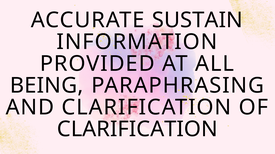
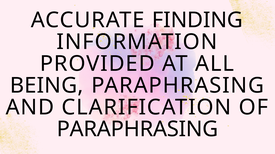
SUSTAIN: SUSTAIN -> FINDING
CLARIFICATION at (137, 130): CLARIFICATION -> PARAPHRASING
